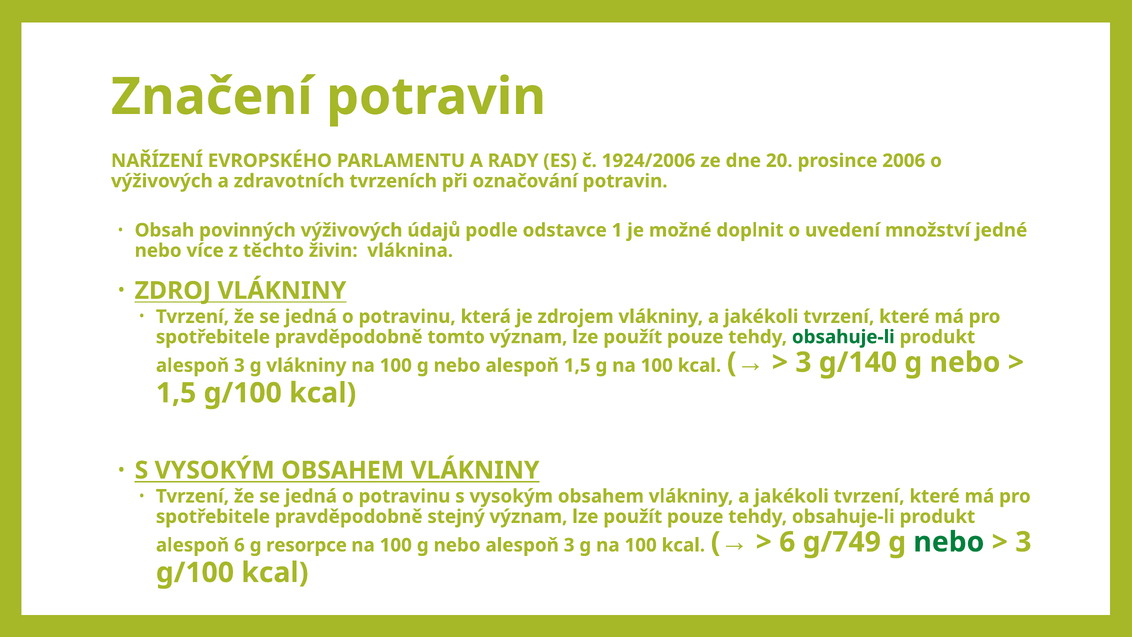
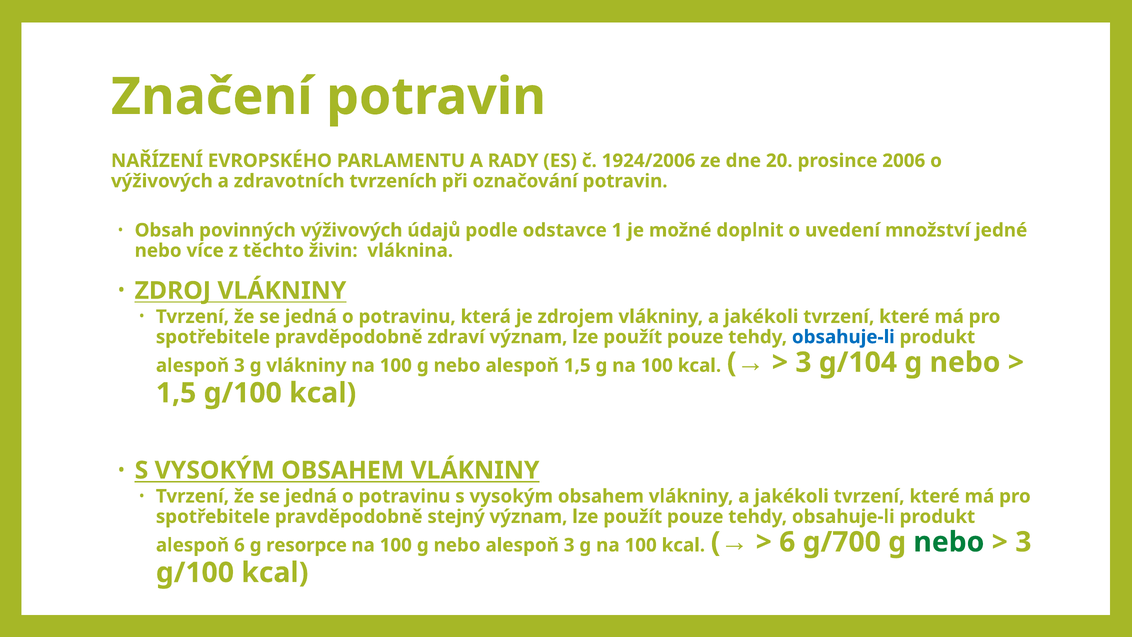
tomto: tomto -> zdraví
obsahuje-li at (843, 337) colour: green -> blue
g/140: g/140 -> g/104
g/749: g/749 -> g/700
